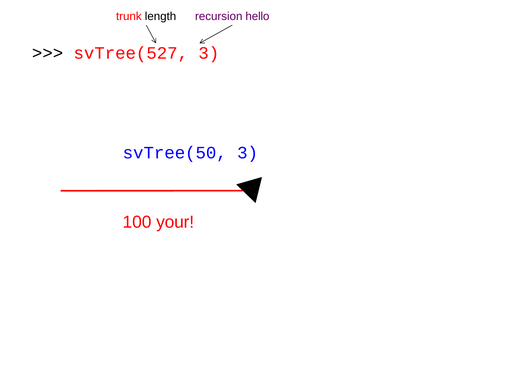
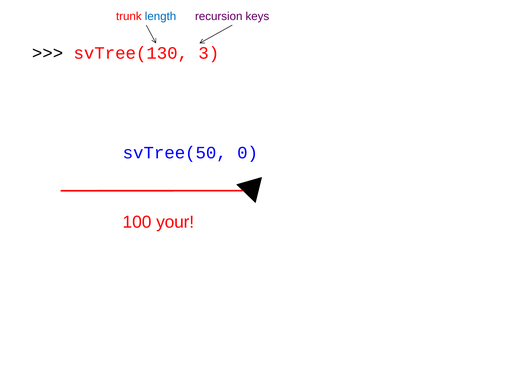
length colour: black -> blue
hello: hello -> keys
svTree(527: svTree(527 -> svTree(130
svTree(50 3: 3 -> 0
